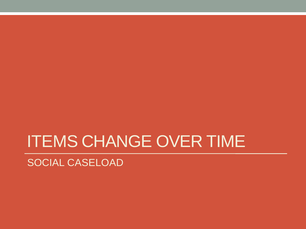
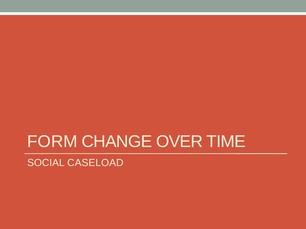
ITEMS: ITEMS -> FORM
